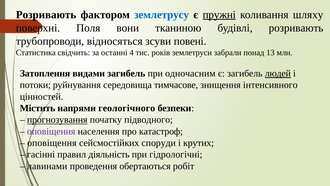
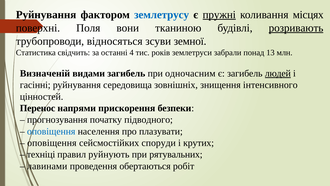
Розривають at (46, 15): Розривають -> Руйнування
шляху: шляху -> місцях
розривають at (296, 28) underline: none -> present
повені: повені -> земної
Затоплення: Затоплення -> Визначеній
потоки: потоки -> гасінні
тимчасове: тимчасове -> зовнішніх
Містить: Містить -> Перенос
геологічного: геологічного -> прискорення
прогнозування underline: present -> none
оповіщення at (51, 131) colour: purple -> blue
катастроф: катастроф -> плазувати
гасінні: гасінні -> техніці
діяльність: діяльність -> руйнують
гідрологічні: гідрологічні -> рятувальних
